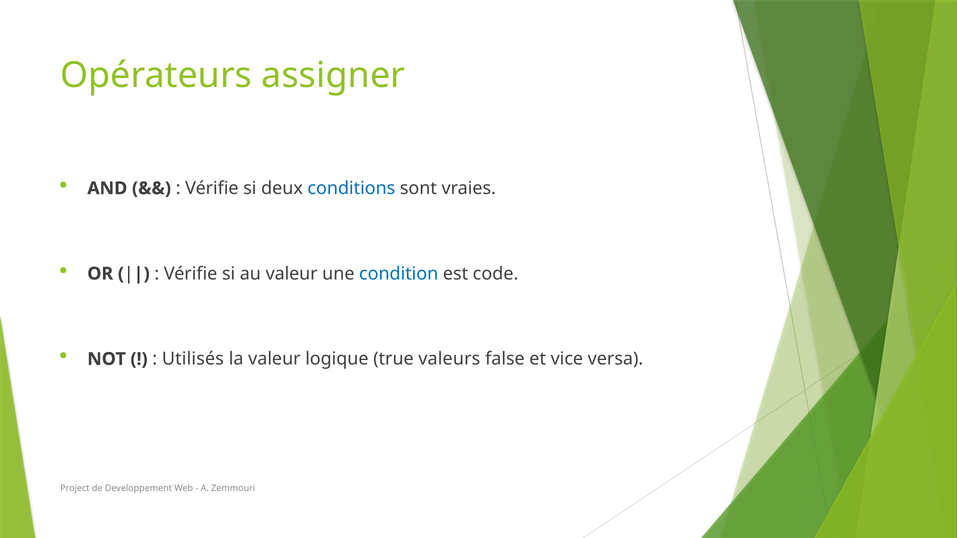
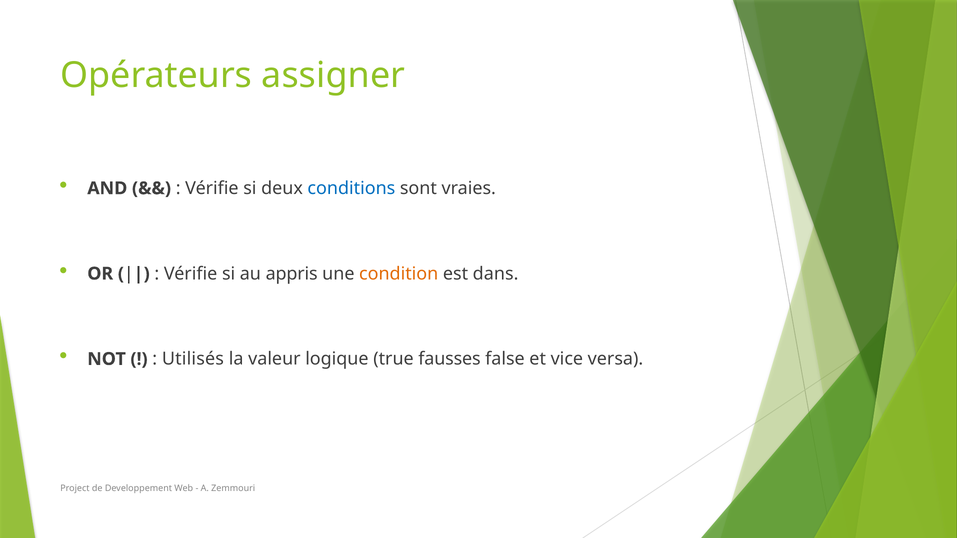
au valeur: valeur -> appris
condition colour: blue -> orange
code: code -> dans
valeurs: valeurs -> fausses
